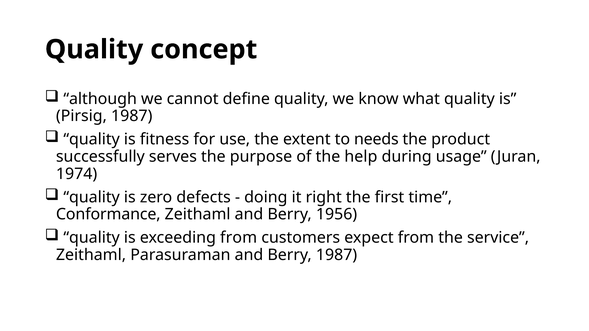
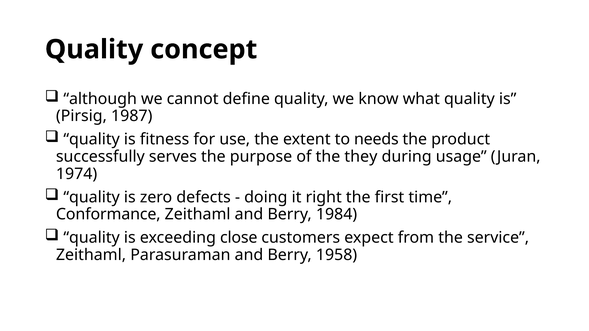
help: help -> they
1956: 1956 -> 1984
exceeding from: from -> close
Berry 1987: 1987 -> 1958
